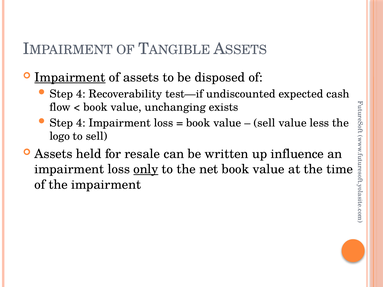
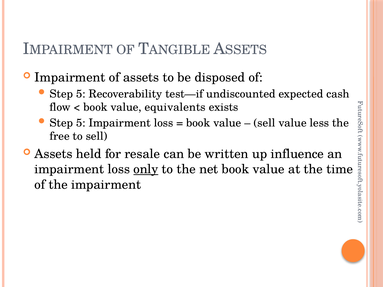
Impairment at (70, 77) underline: present -> none
4 at (81, 94): 4 -> 5
unchanging: unchanging -> equivalents
4 at (81, 123): 4 -> 5
logo: logo -> free
